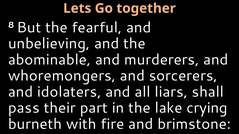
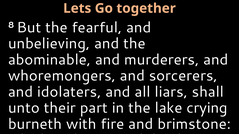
pass: pass -> unto
